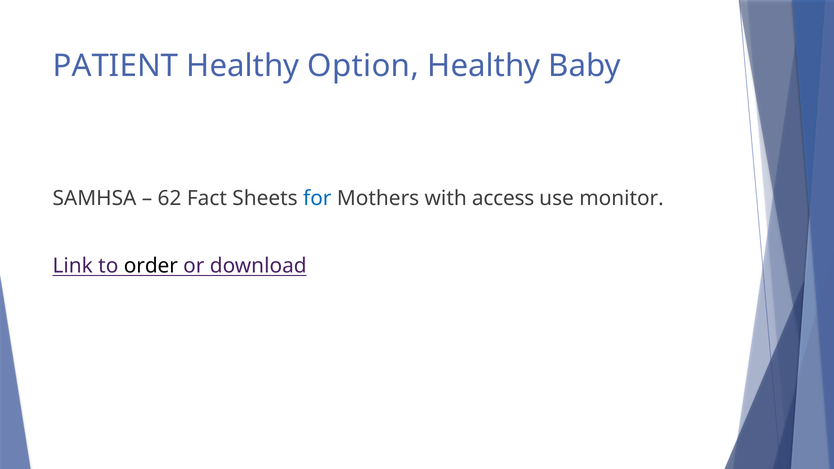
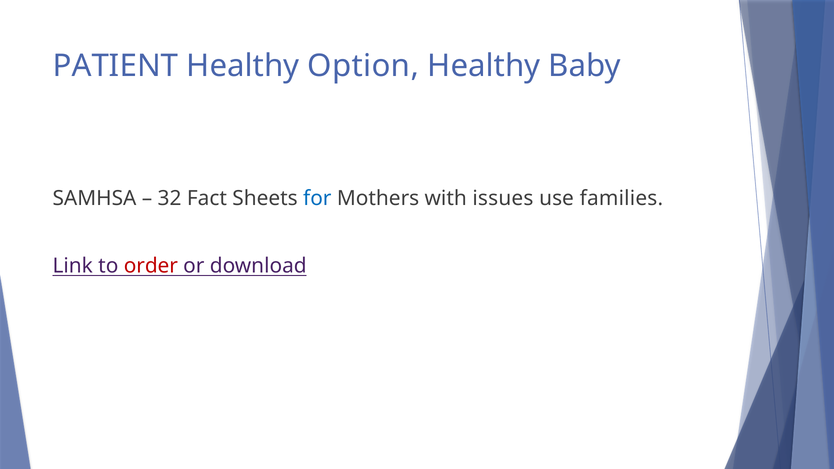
62: 62 -> 32
access: access -> issues
monitor: monitor -> families
order colour: black -> red
